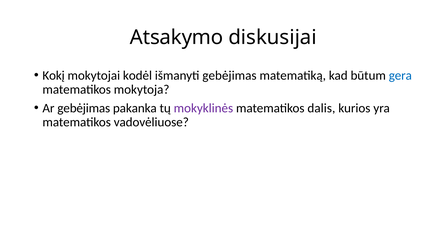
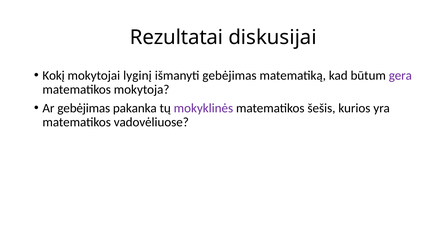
Atsakymo: Atsakymo -> Rezultatai
kodėl: kodėl -> lyginį
gera colour: blue -> purple
dalis: dalis -> šešis
